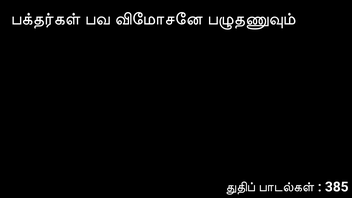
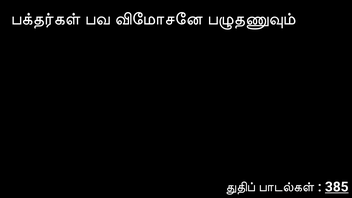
385 underline: none -> present
